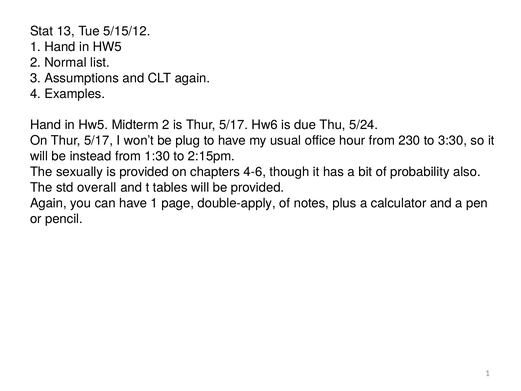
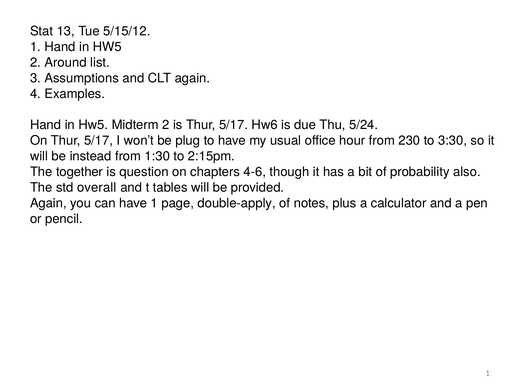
Normal: Normal -> Around
sexually: sexually -> together
is provided: provided -> question
